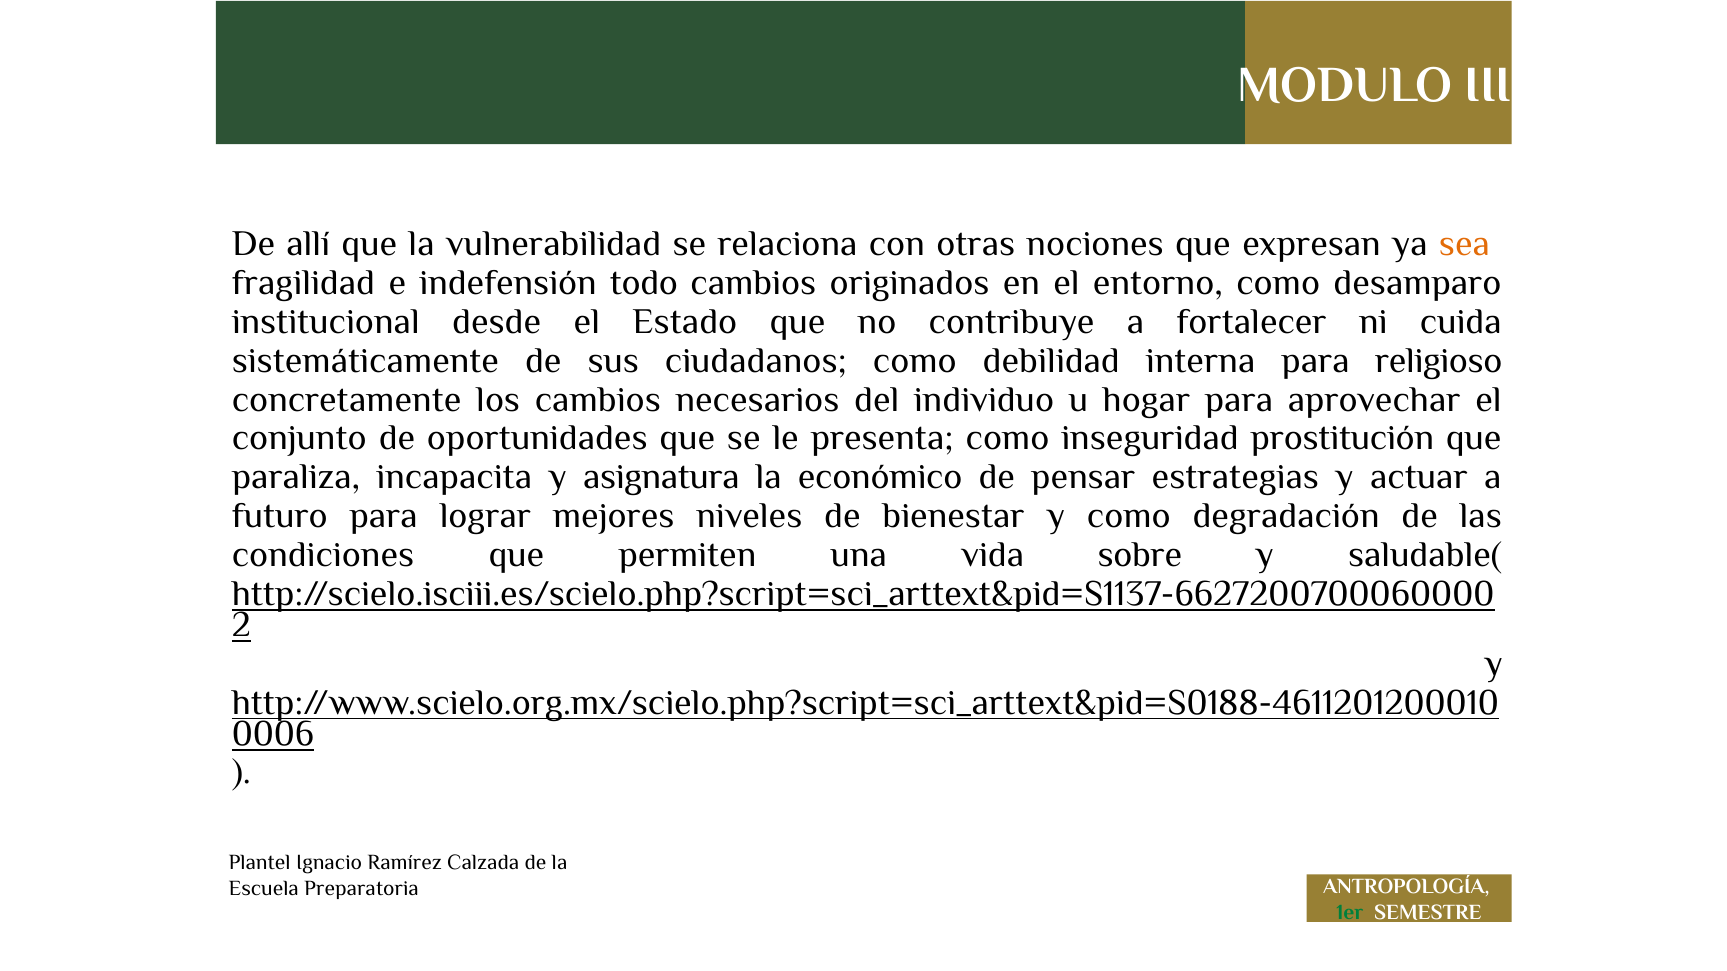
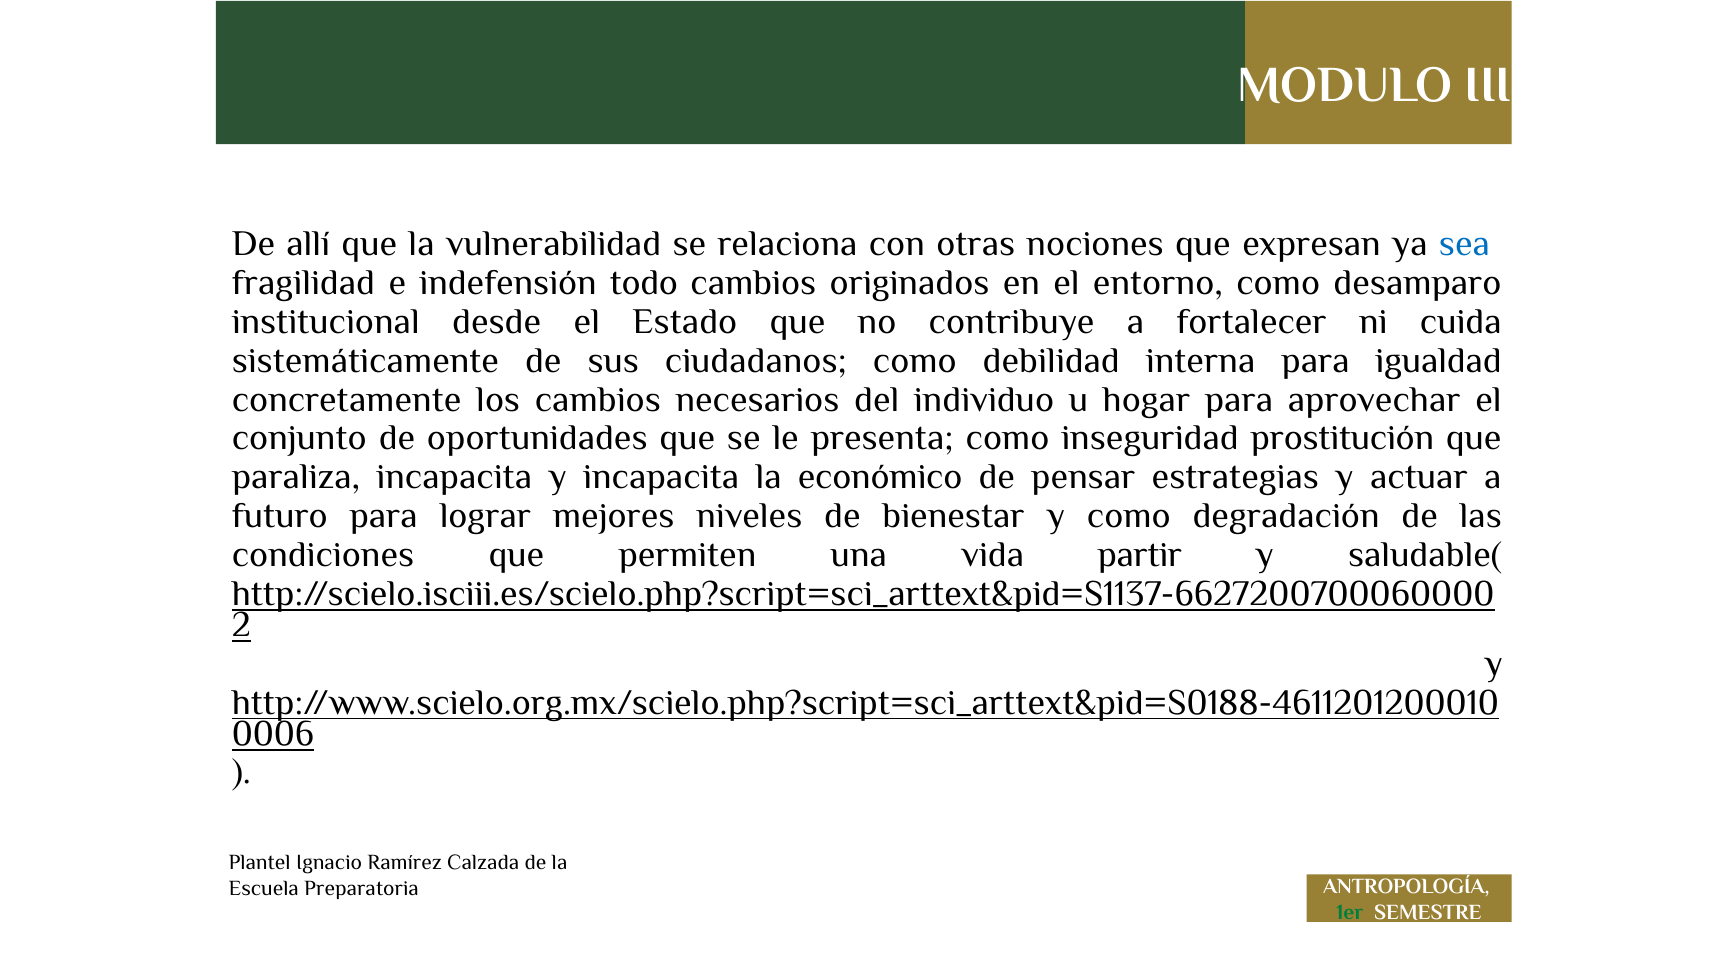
sea colour: orange -> blue
religioso: religioso -> igualdad
y asignatura: asignatura -> incapacita
sobre: sobre -> partir
